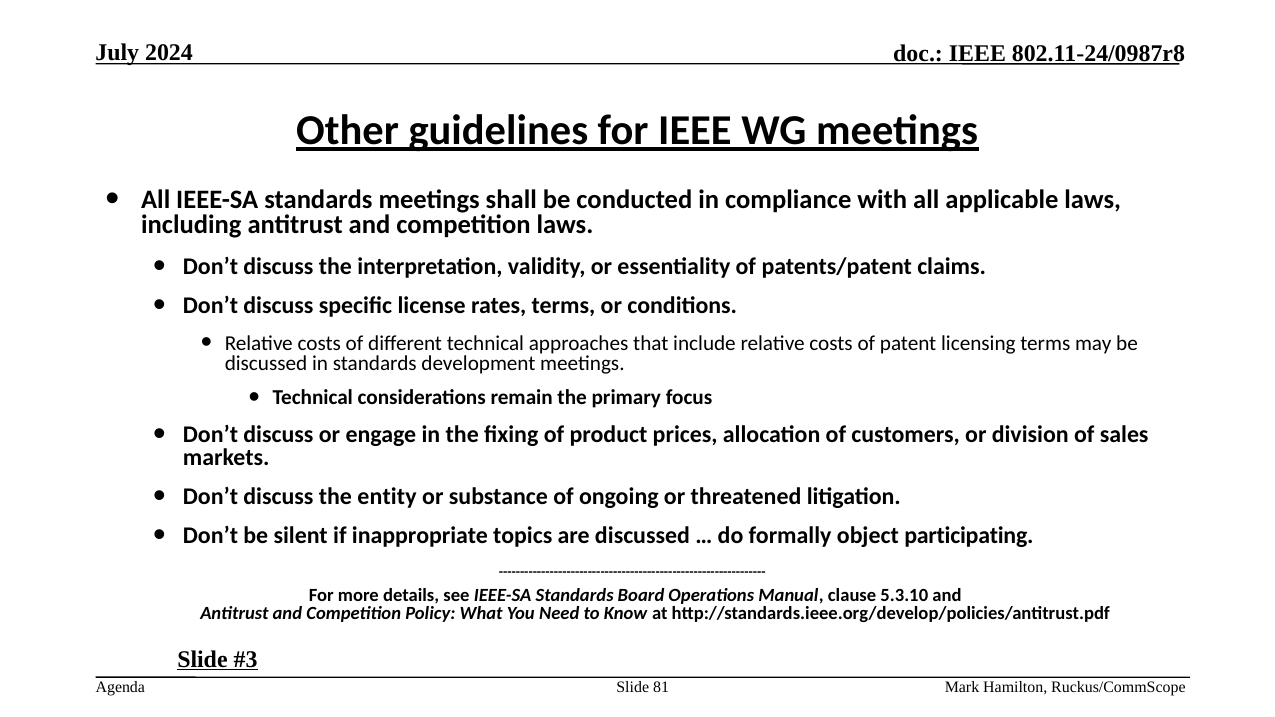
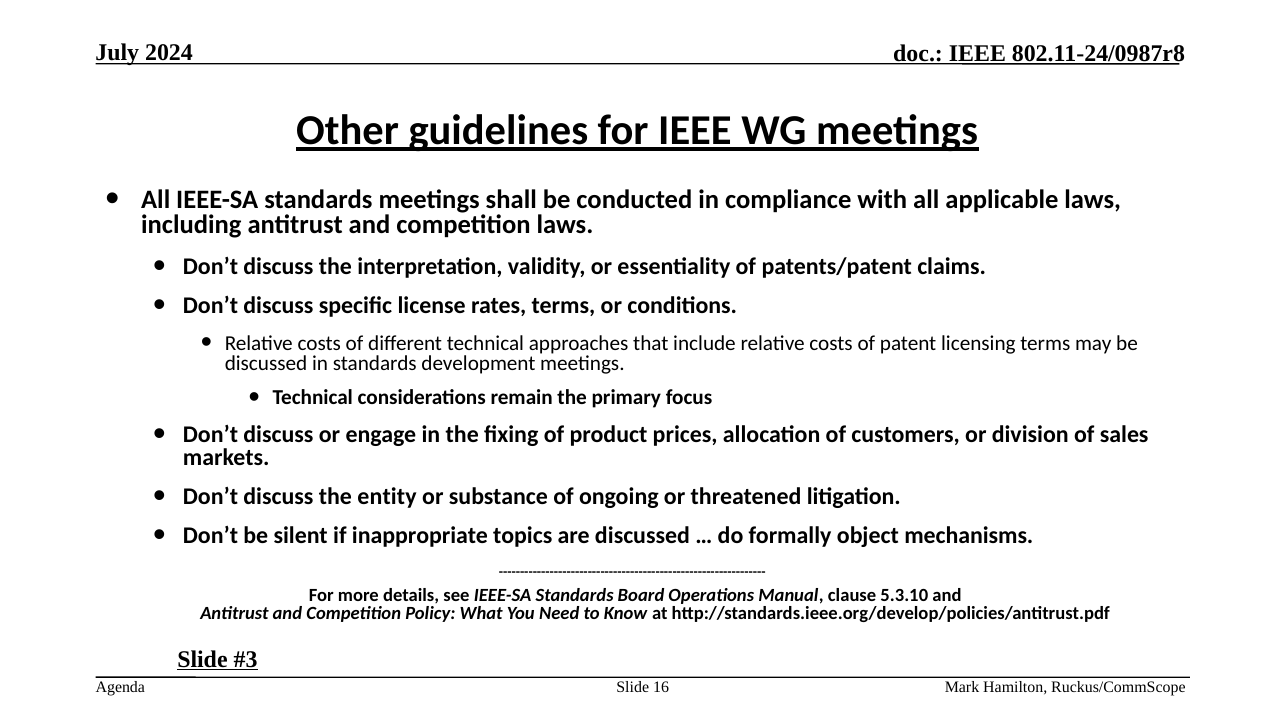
participating: participating -> mechanisms
81: 81 -> 16
